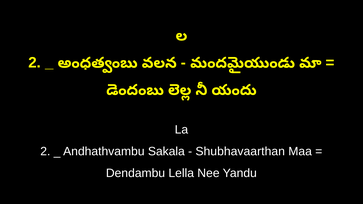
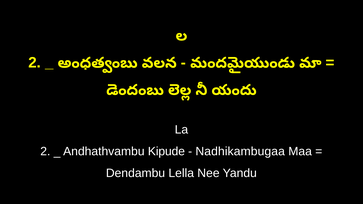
Sakala: Sakala -> Kipude
Shubhavaarthan: Shubhavaarthan -> Nadhikambugaa
